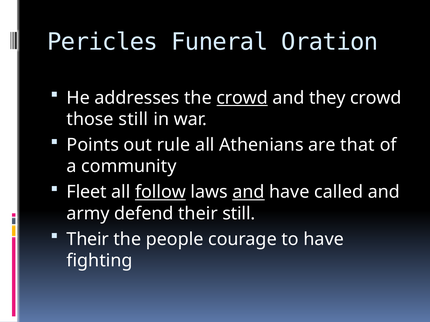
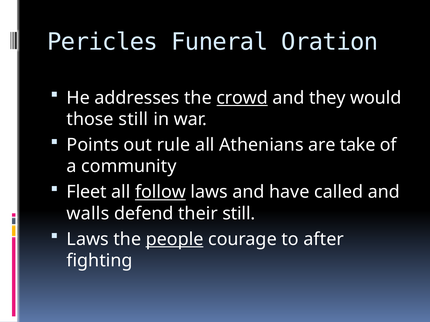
they crowd: crowd -> would
that: that -> take
and at (248, 192) underline: present -> none
army: army -> walls
Their at (88, 240): Their -> Laws
people underline: none -> present
to have: have -> after
